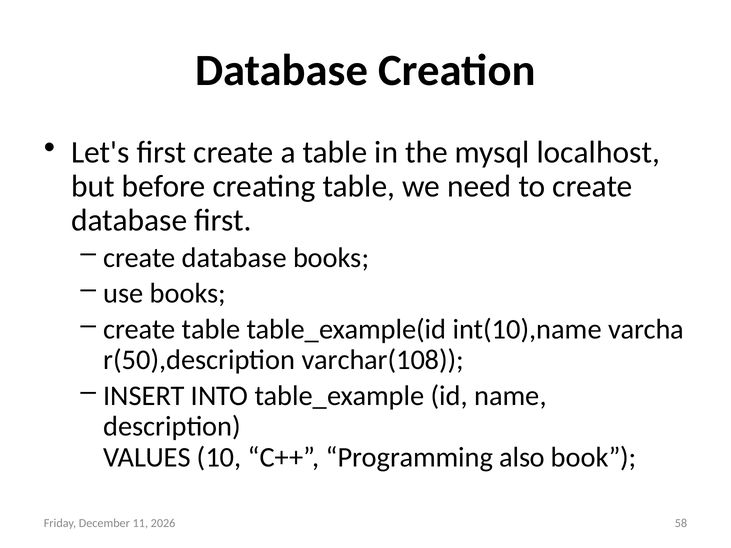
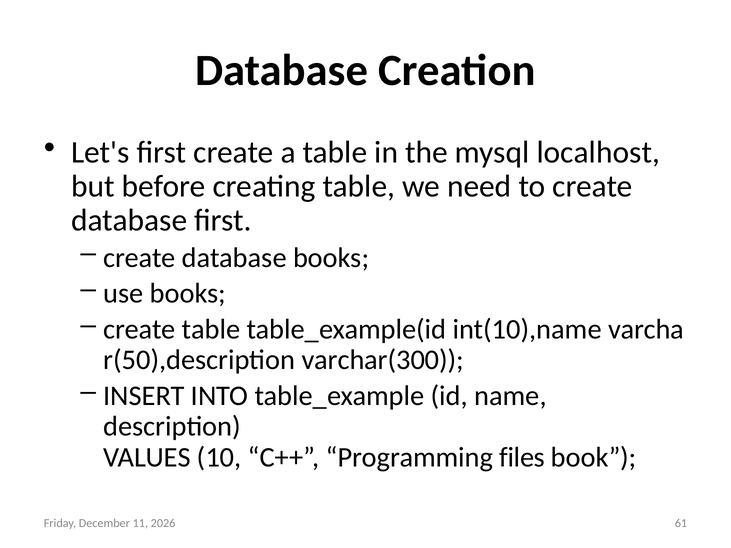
varchar(108: varchar(108 -> varchar(300
also: also -> files
58: 58 -> 61
